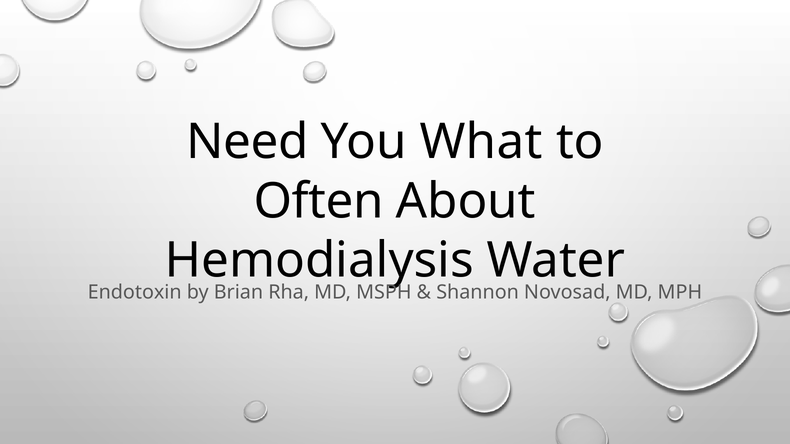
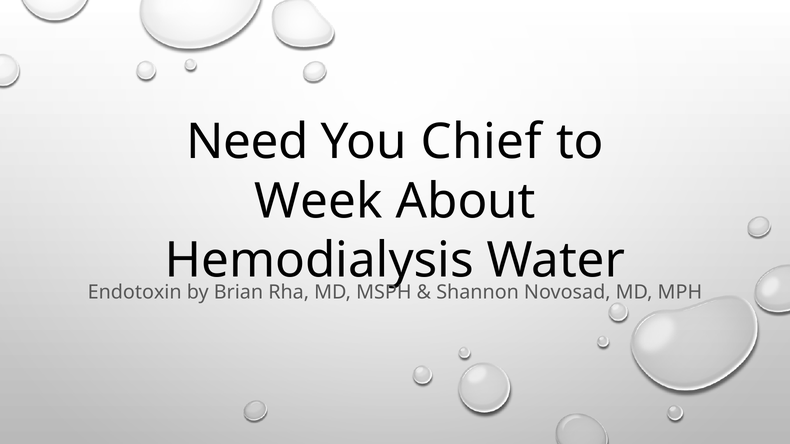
What: What -> Chief
Often: Often -> Week
